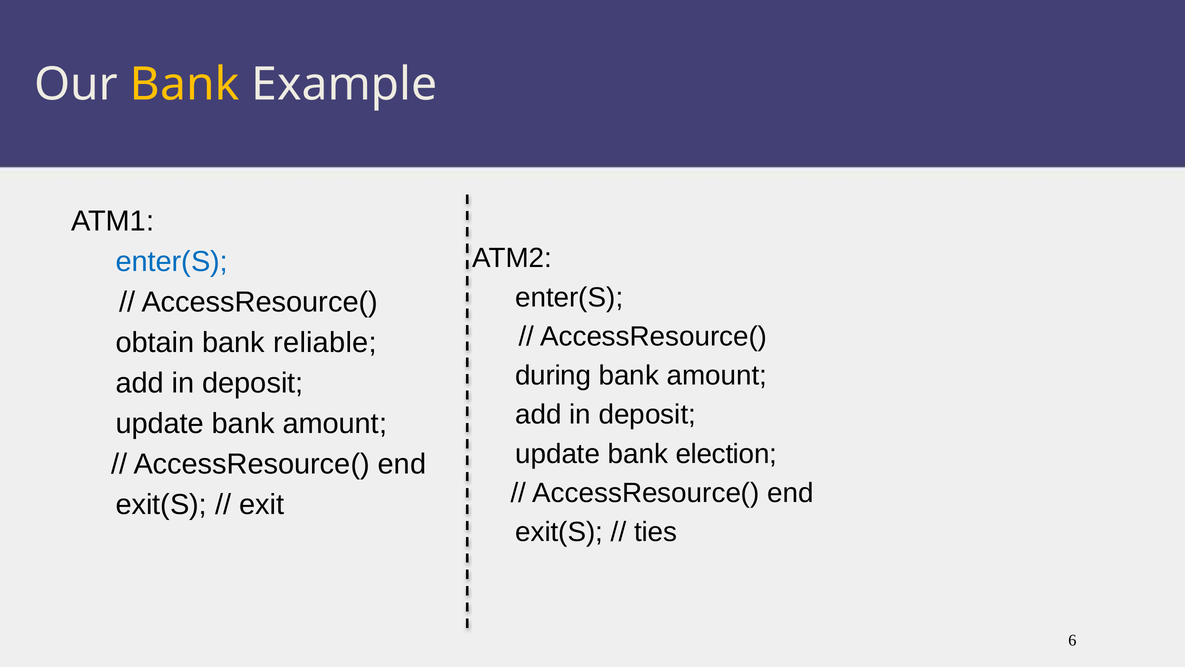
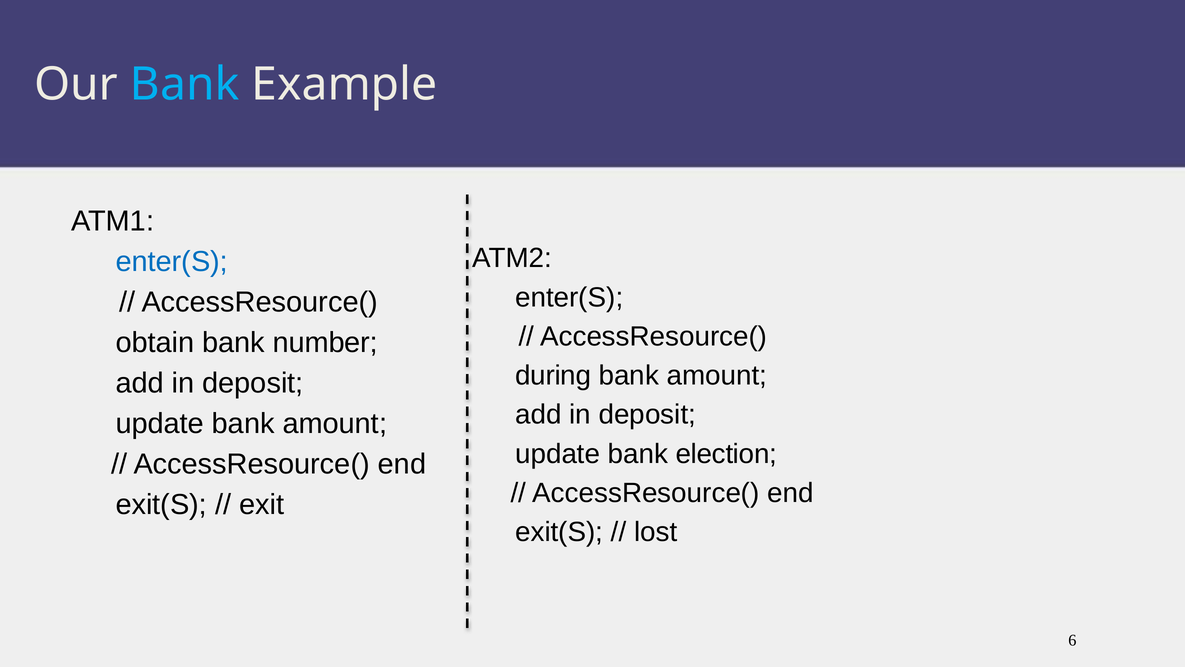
Bank at (185, 85) colour: yellow -> light blue
reliable: reliable -> number
ties: ties -> lost
